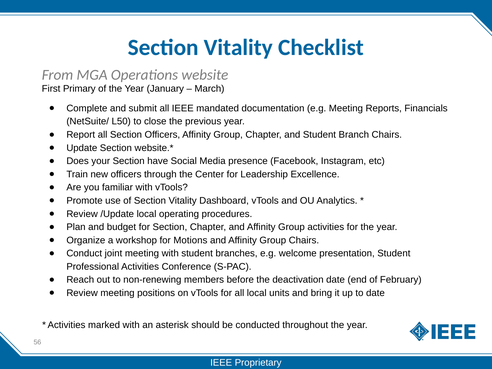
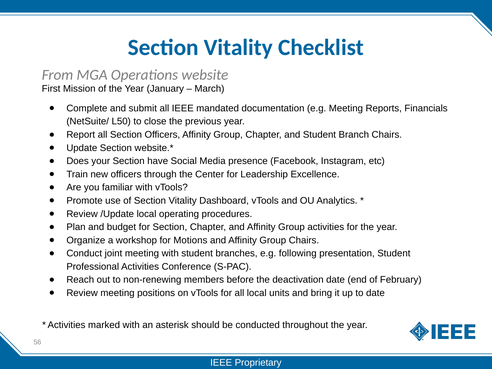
Primary: Primary -> Mission
welcome: welcome -> following
